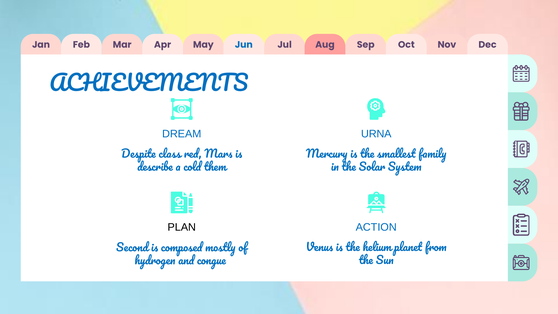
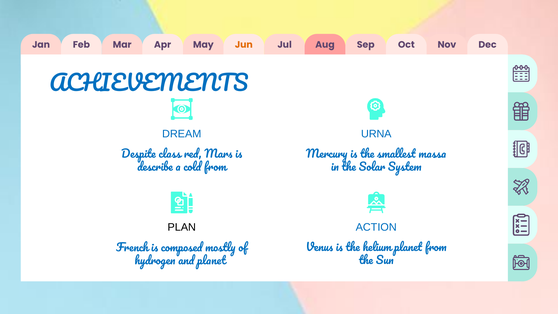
Jun colour: blue -> orange
family: family -> massa
cold them: them -> from
Second: Second -> French
and congue: congue -> planet
